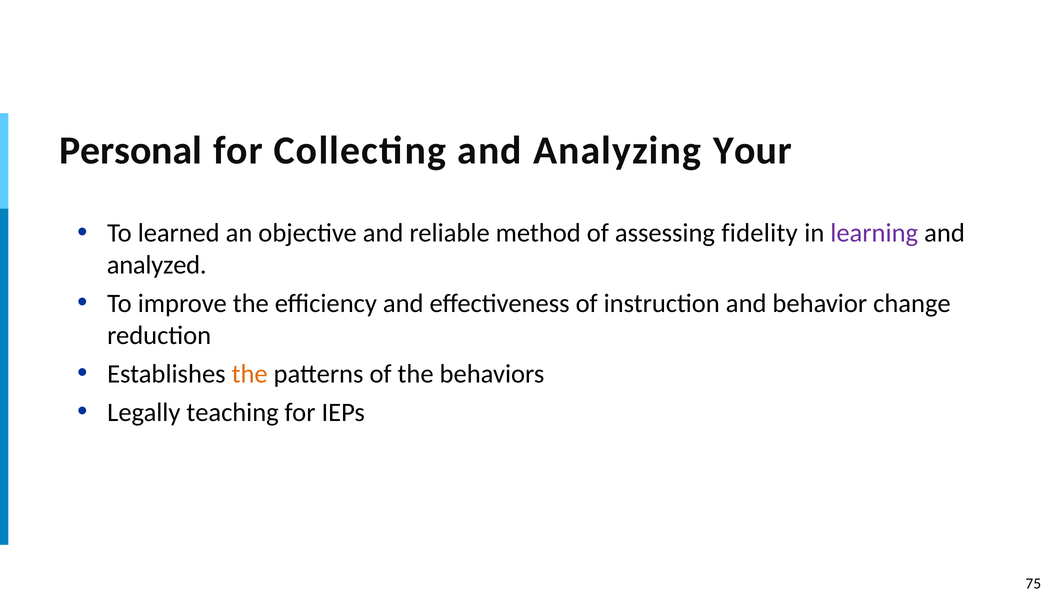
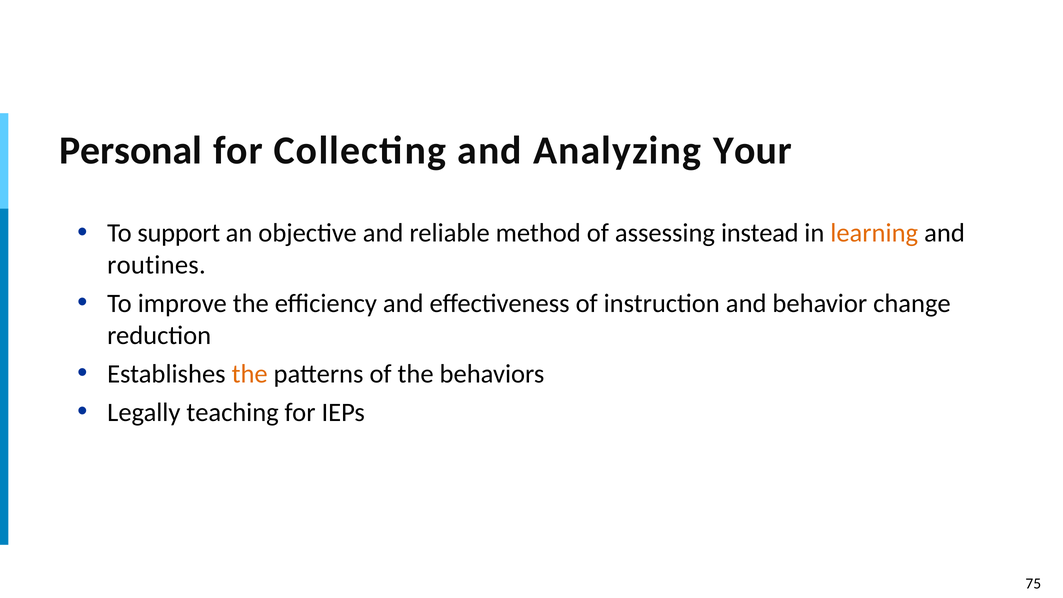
learned: learned -> support
fidelity: fidelity -> instead
learning colour: purple -> orange
analyzed: analyzed -> routines
